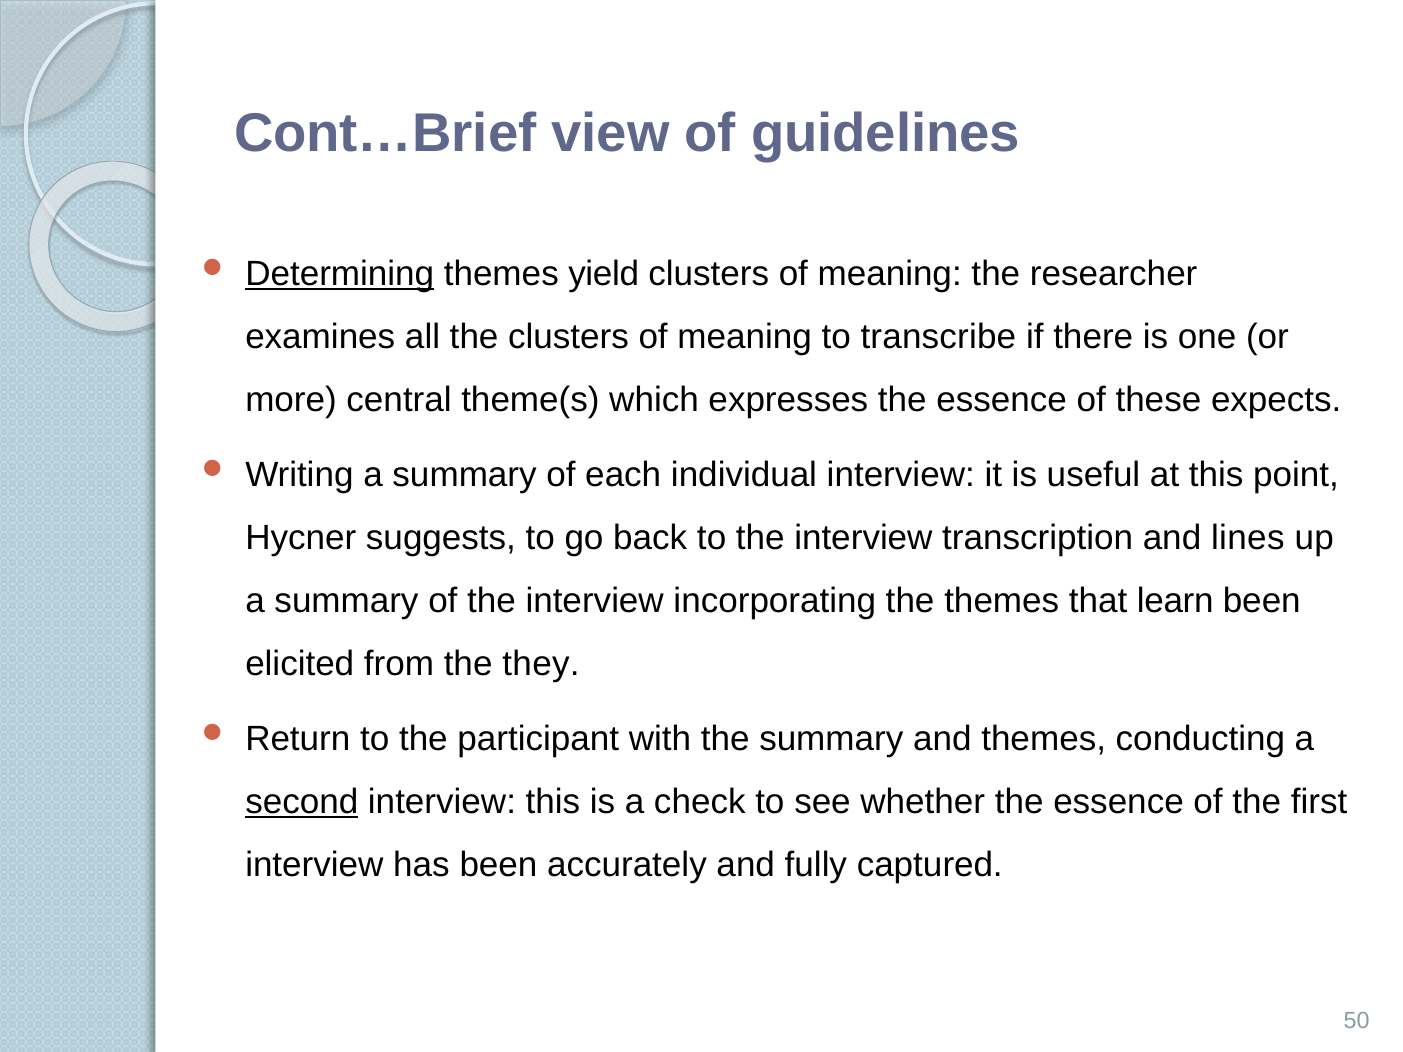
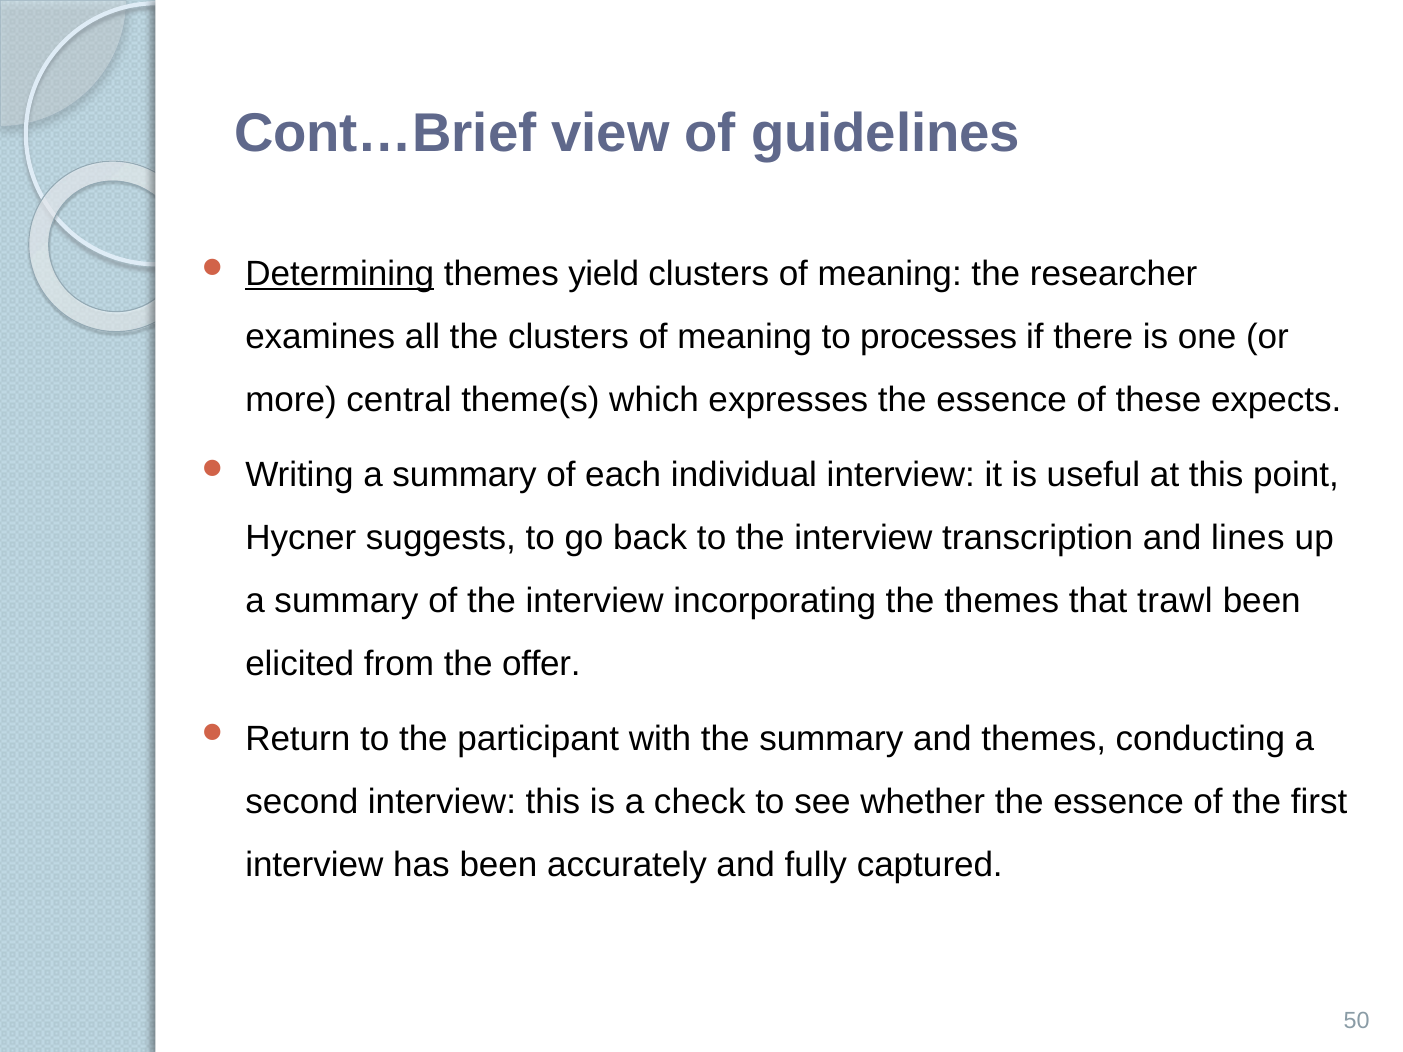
transcribe: transcribe -> processes
learn: learn -> trawl
they: they -> offer
second underline: present -> none
